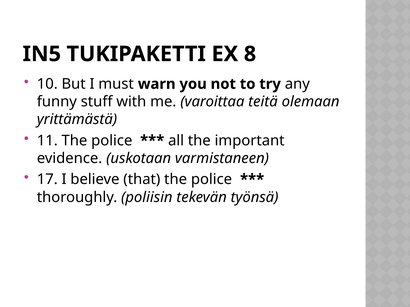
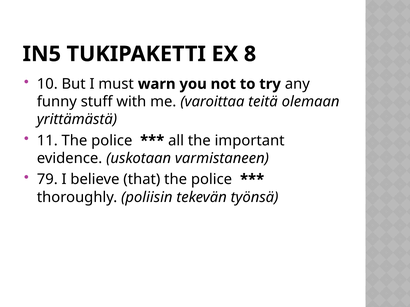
17: 17 -> 79
